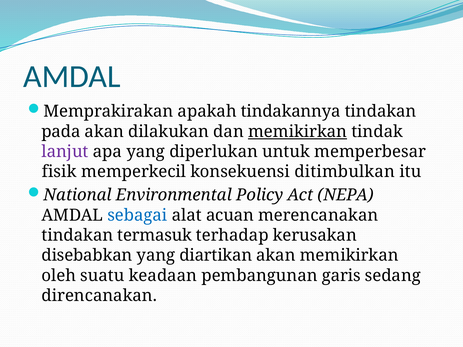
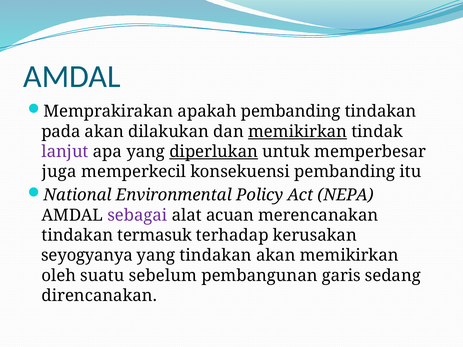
apakah tindakannya: tindakannya -> pembanding
diperlukan underline: none -> present
fisik: fisik -> juga
konsekuensi ditimbulkan: ditimbulkan -> pembanding
sebagai colour: blue -> purple
disebabkan: disebabkan -> seyogyanya
yang diartikan: diartikan -> tindakan
keadaan: keadaan -> sebelum
